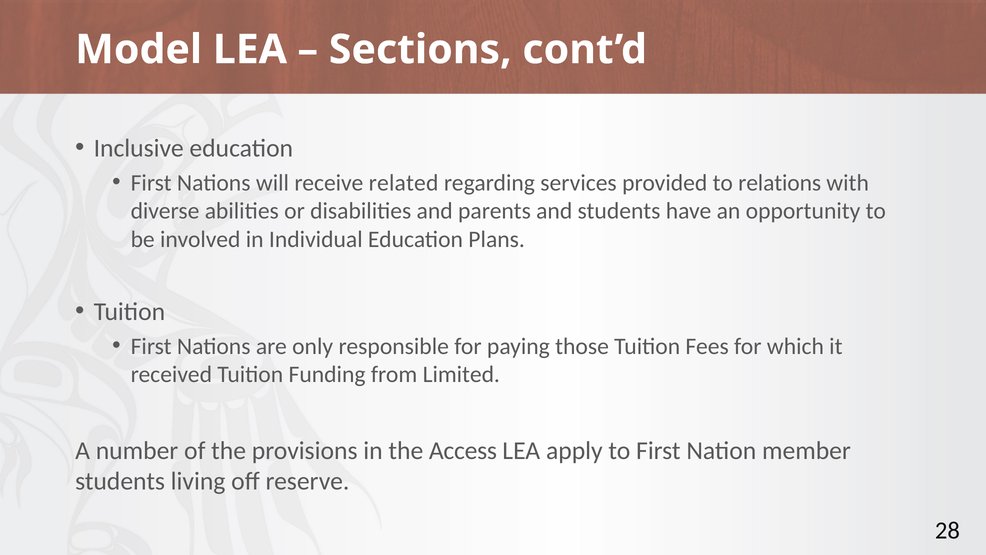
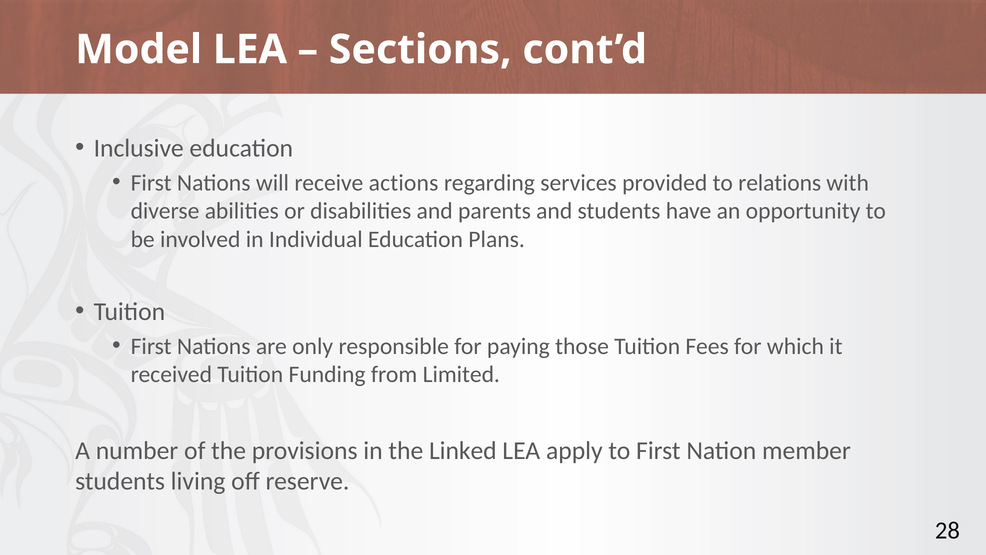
related: related -> actions
Access: Access -> Linked
